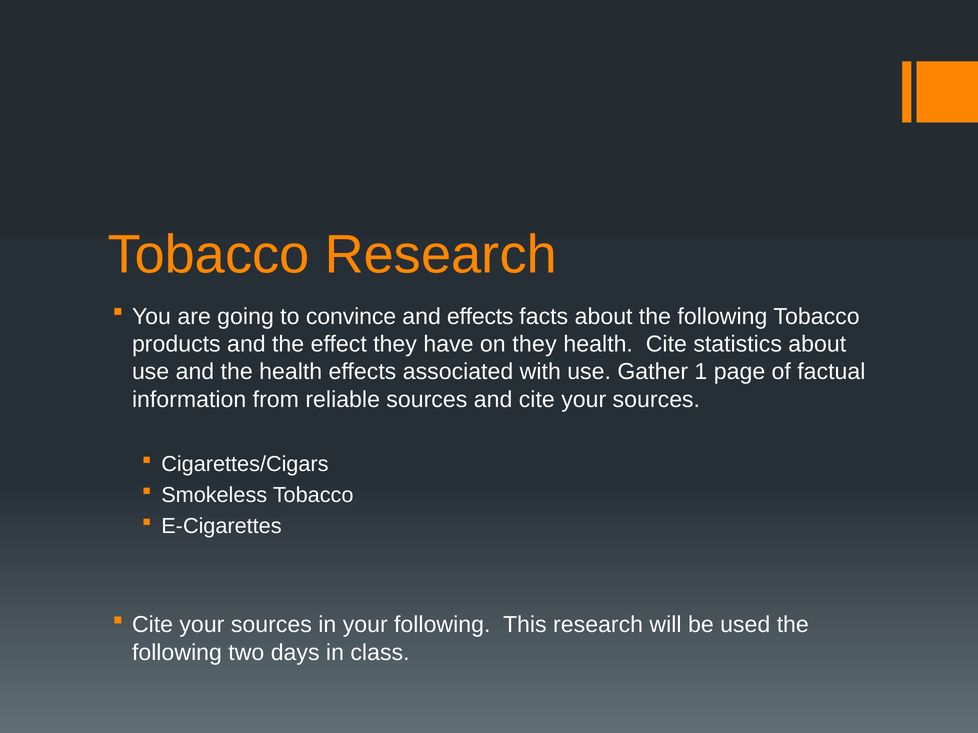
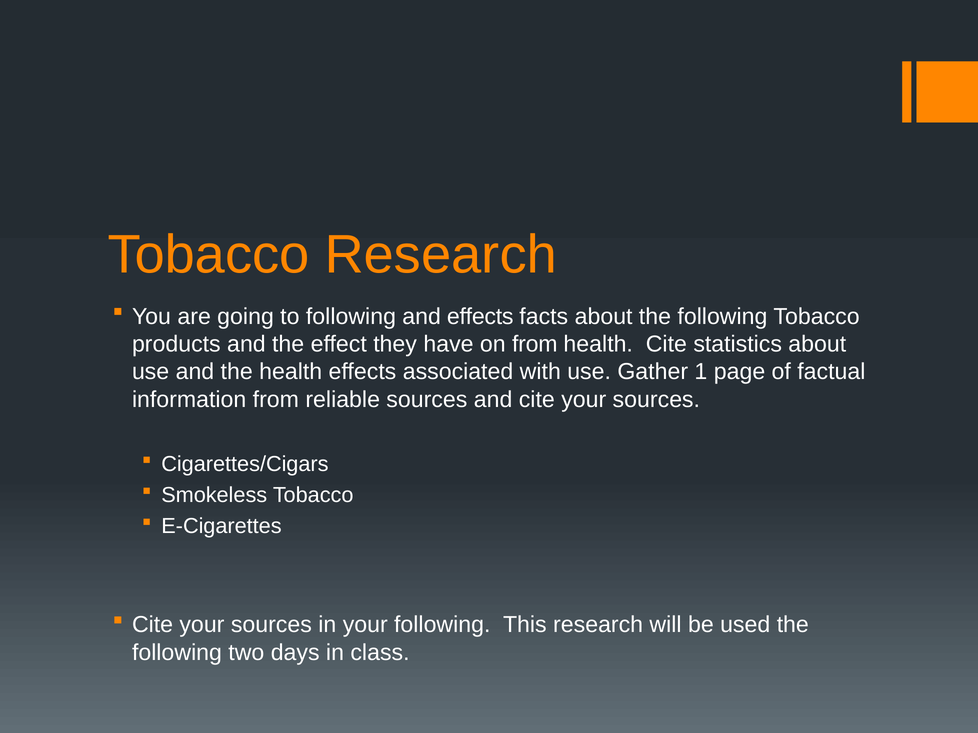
to convince: convince -> following
on they: they -> from
